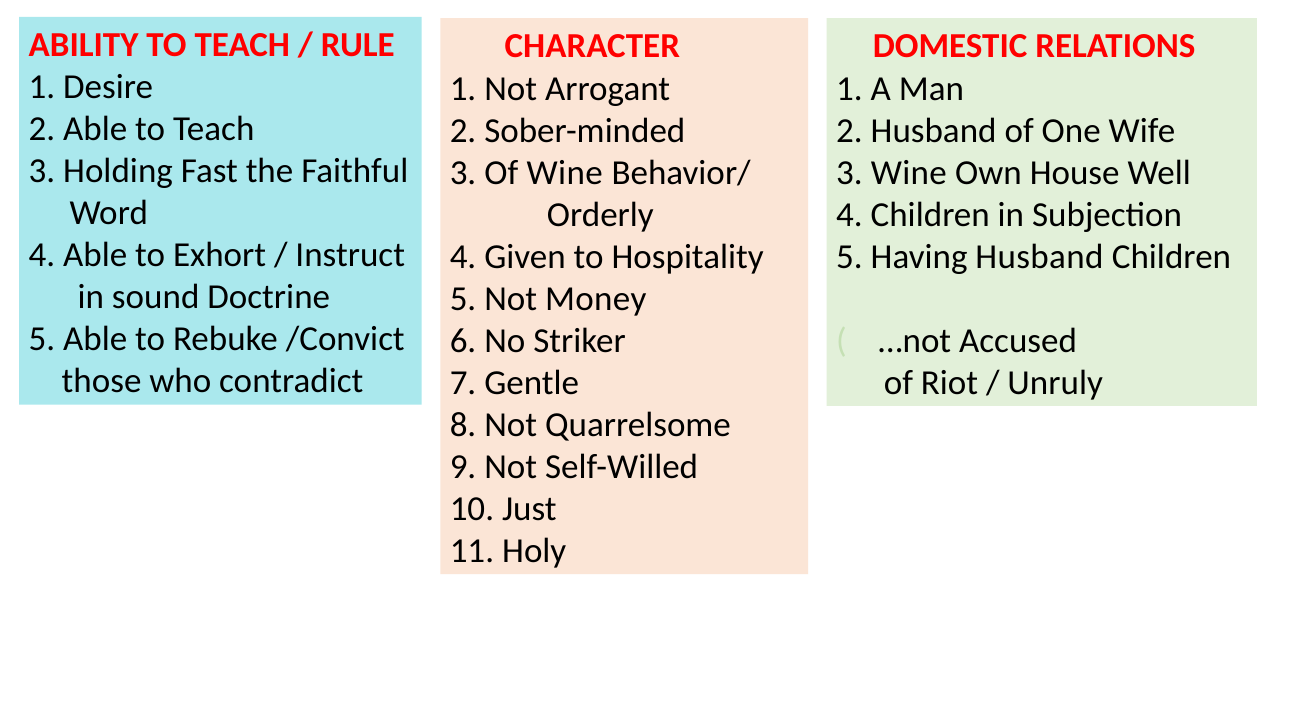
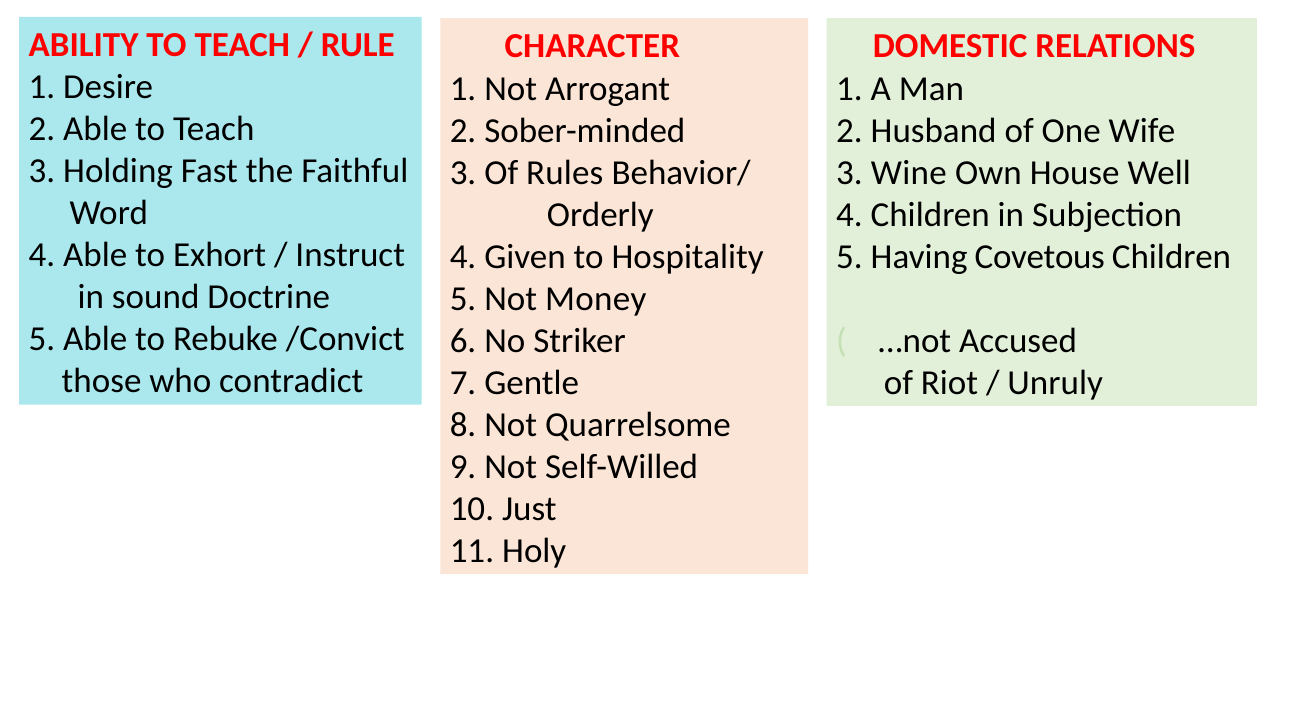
Of Wine: Wine -> Rules
Having Husband: Husband -> Covetous
